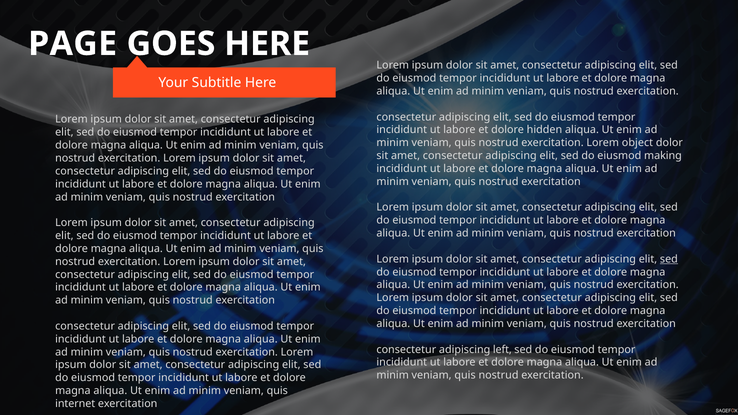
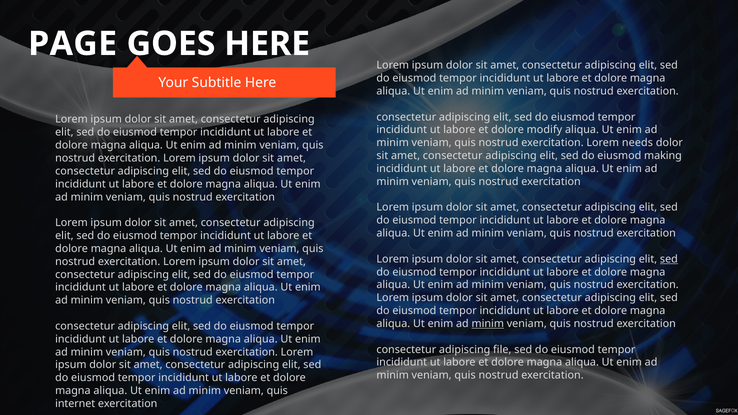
hidden: hidden -> modify
object: object -> needs
minim at (488, 324) underline: none -> present
left: left -> file
